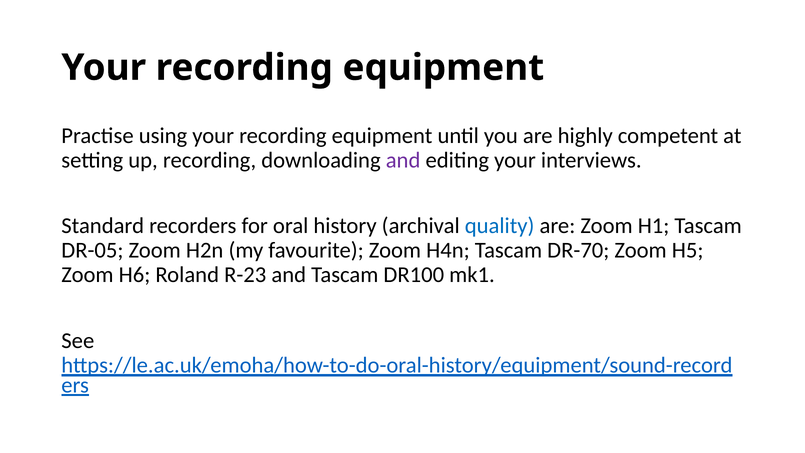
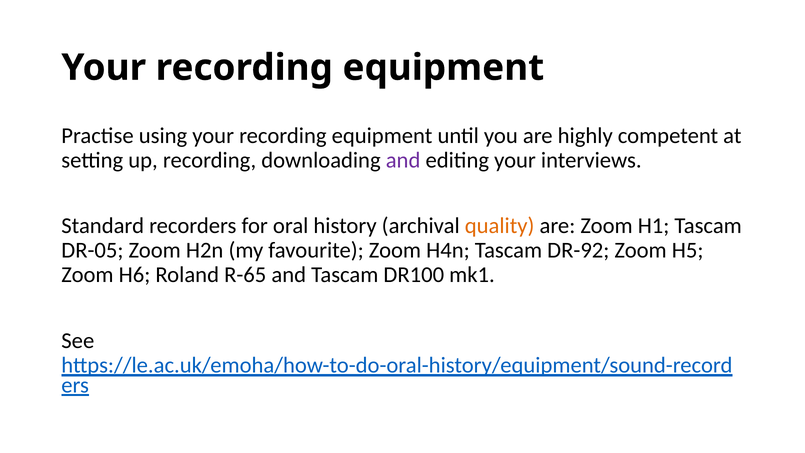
quality colour: blue -> orange
DR-70: DR-70 -> DR-92
R-23: R-23 -> R-65
